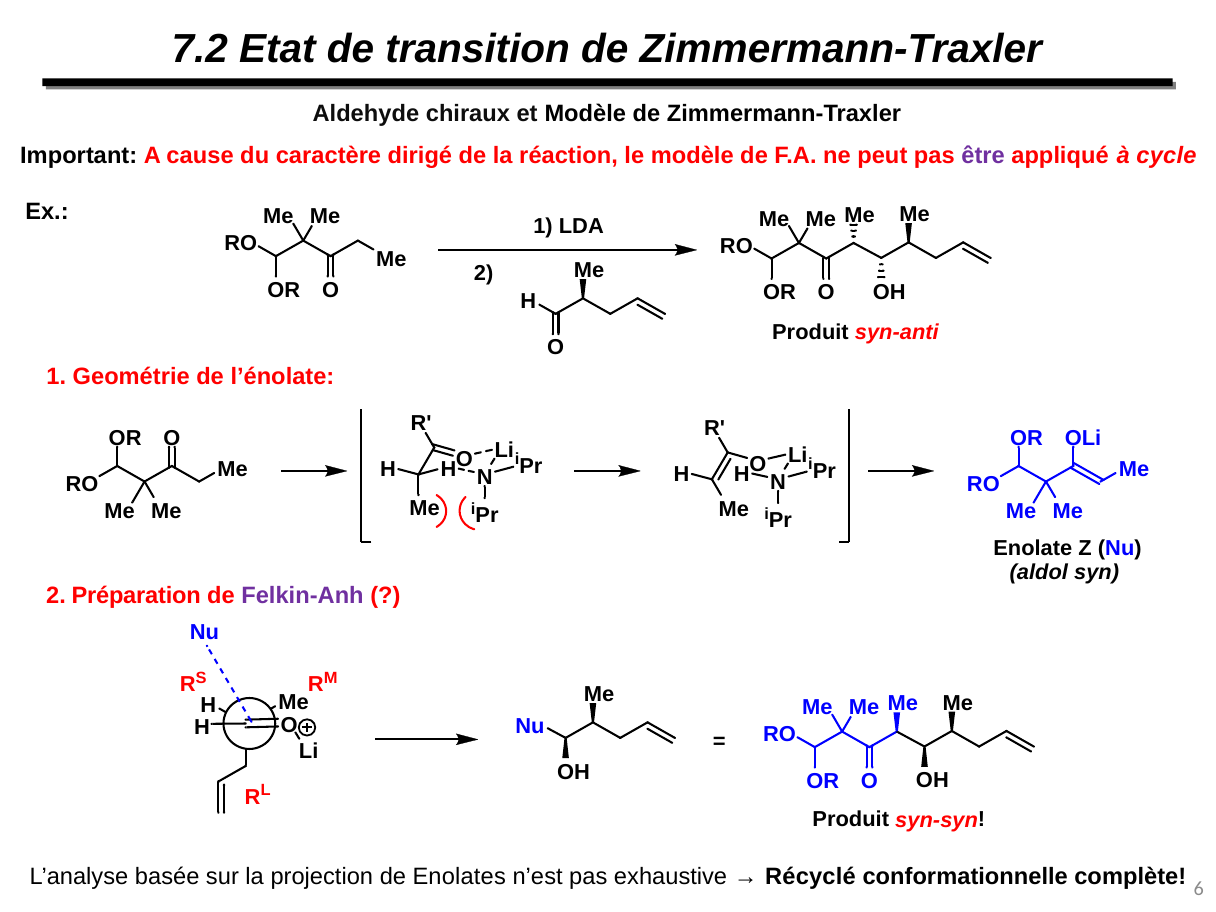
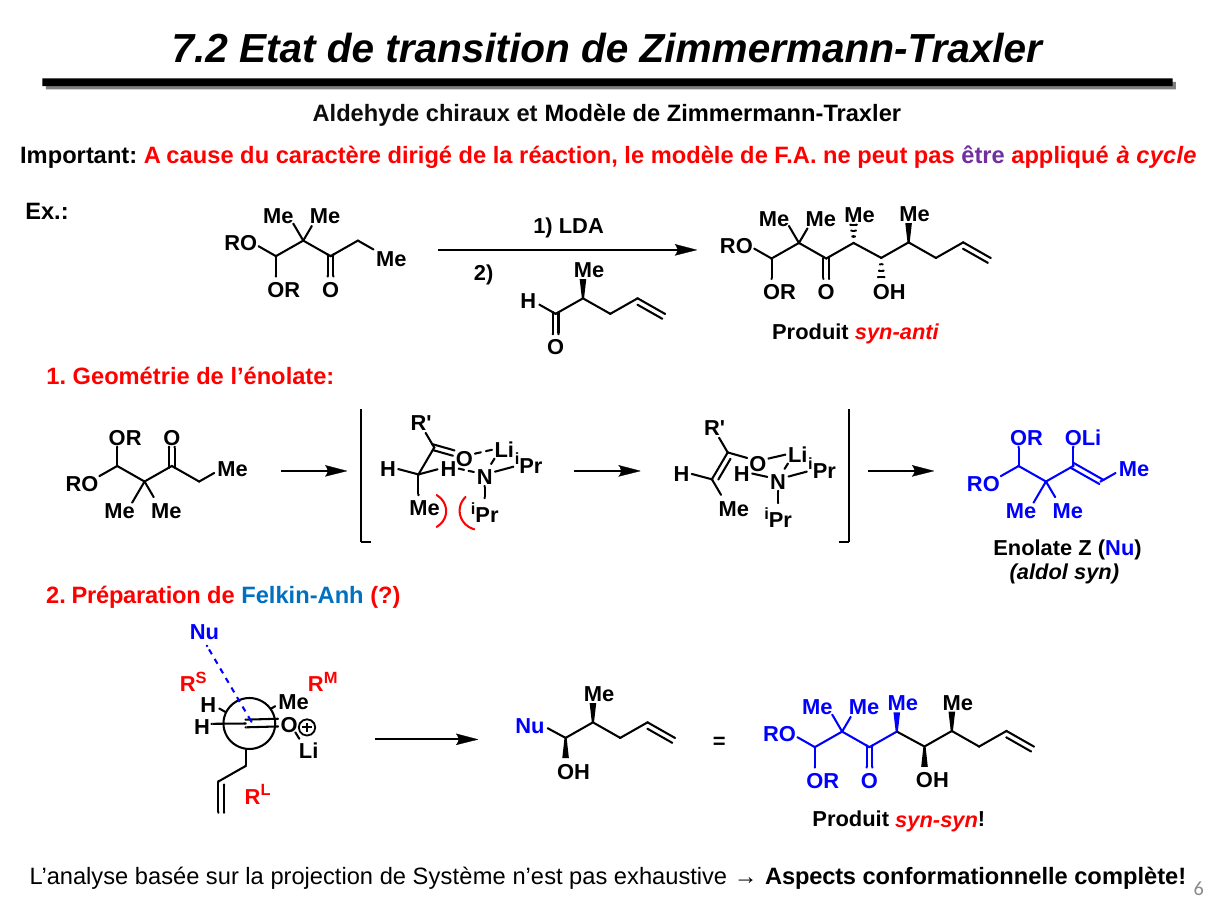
Felkin-Anh colour: purple -> blue
Enolates: Enolates -> Système
Récyclé: Récyclé -> Aspects
